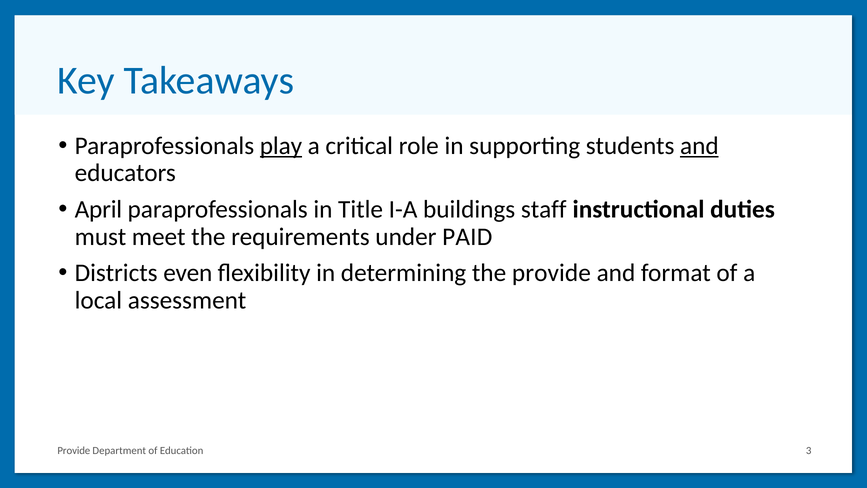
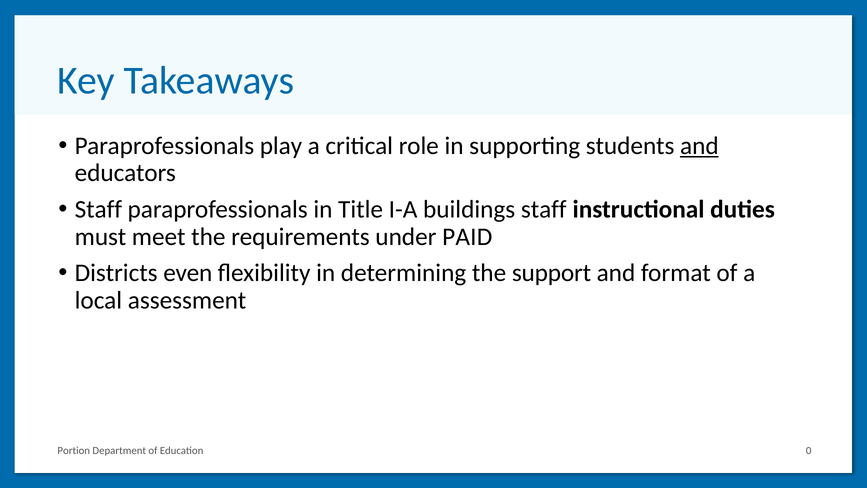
play underline: present -> none
April at (98, 209): April -> Staff
the provide: provide -> support
Provide at (74, 450): Provide -> Portion
3: 3 -> 0
